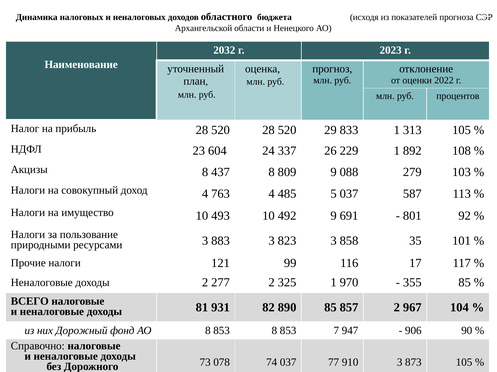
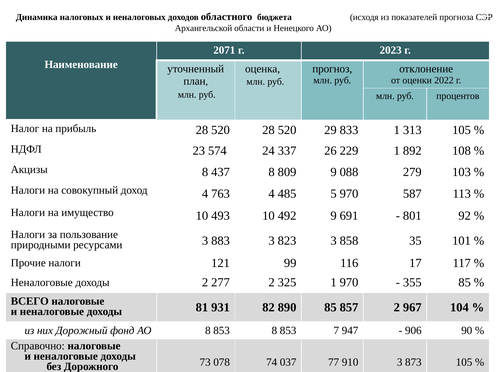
2032: 2032 -> 2071
604: 604 -> 574
5 037: 037 -> 970
